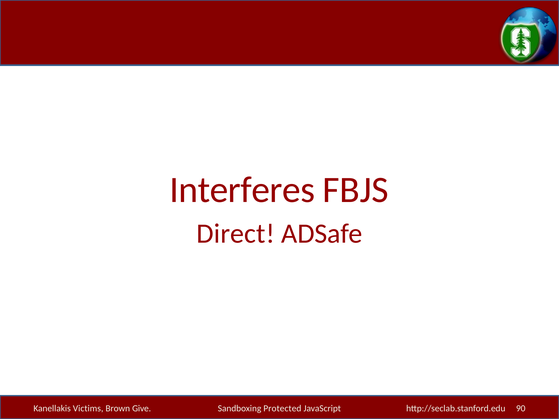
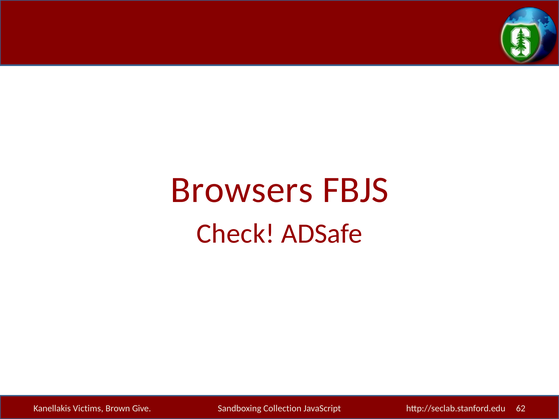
Interferes: Interferes -> Browsers
Direct: Direct -> Check
Protected: Protected -> Collection
90: 90 -> 62
